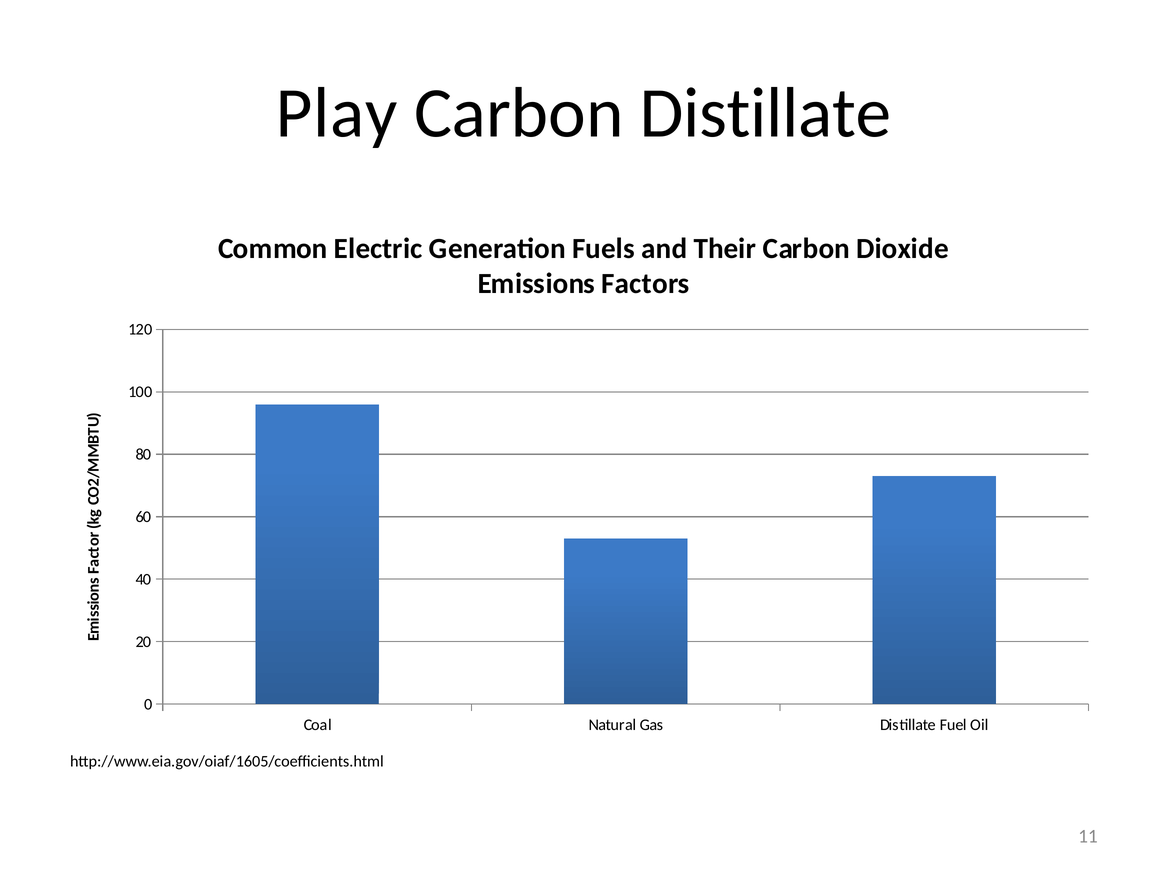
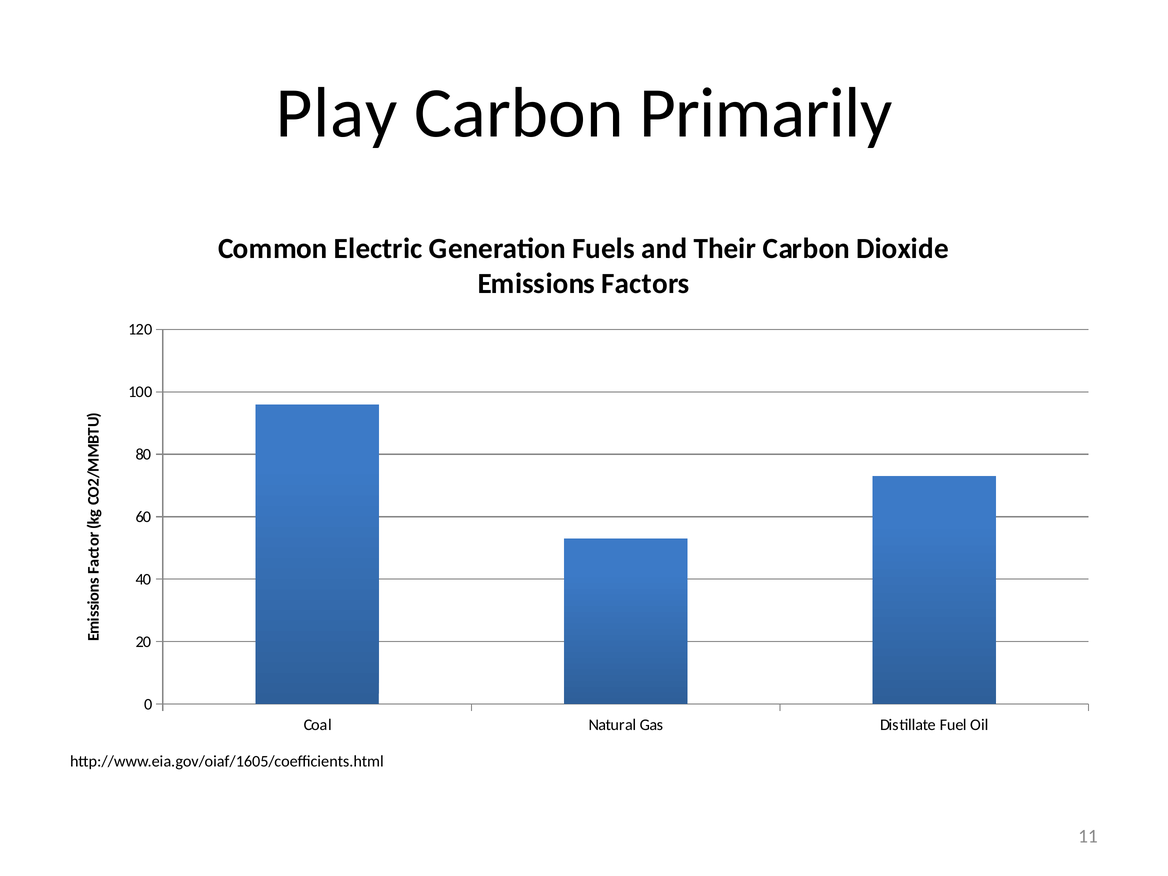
Carbon Distillate: Distillate -> Primarily
